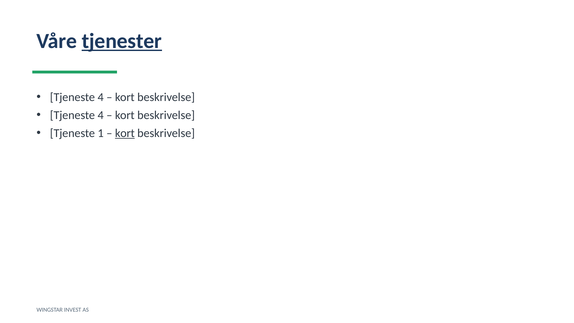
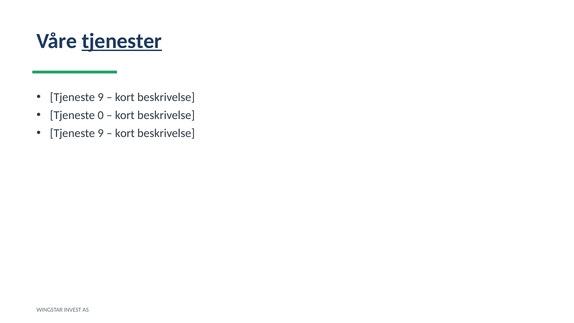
4 at (101, 97): 4 -> 9
4 at (101, 115): 4 -> 0
1 at (101, 133): 1 -> 9
kort at (125, 133) underline: present -> none
